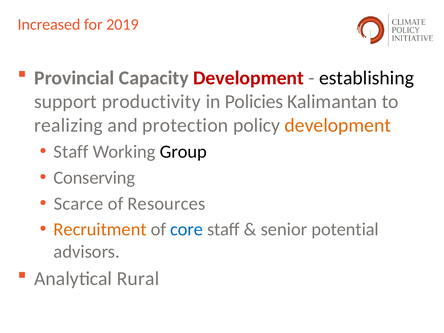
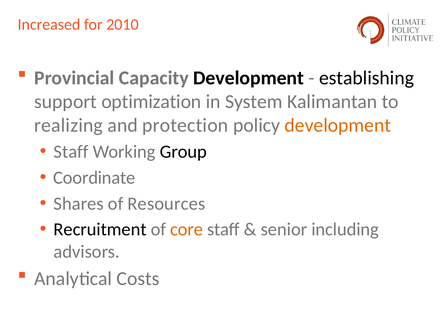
2019: 2019 -> 2010
Development at (249, 78) colour: red -> black
productivity: productivity -> optimization
Policies: Policies -> System
Conserving: Conserving -> Coordinate
Scarce: Scarce -> Shares
Recruitment colour: orange -> black
core colour: blue -> orange
potential: potential -> including
Rural: Rural -> Costs
